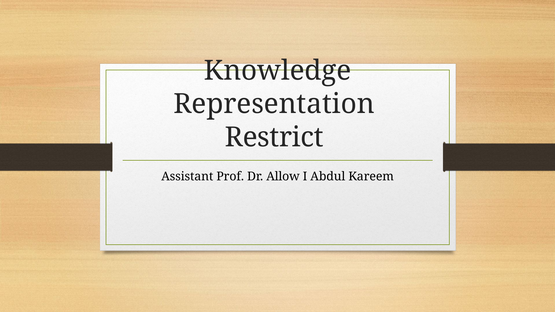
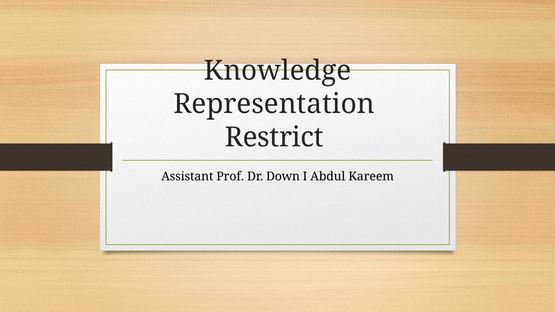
Allow: Allow -> Down
